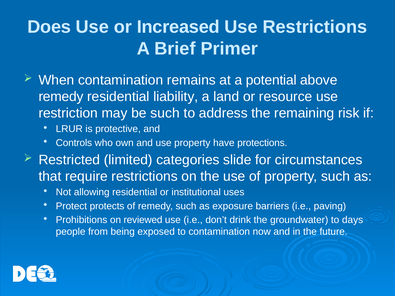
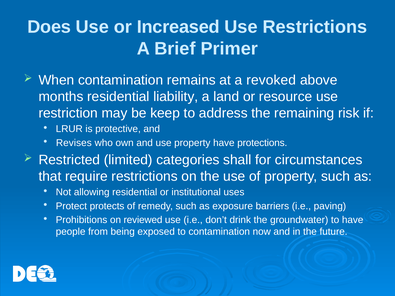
potential: potential -> revoked
remedy at (61, 97): remedy -> months
be such: such -> keep
Controls: Controls -> Revises
slide: slide -> shall
to days: days -> have
